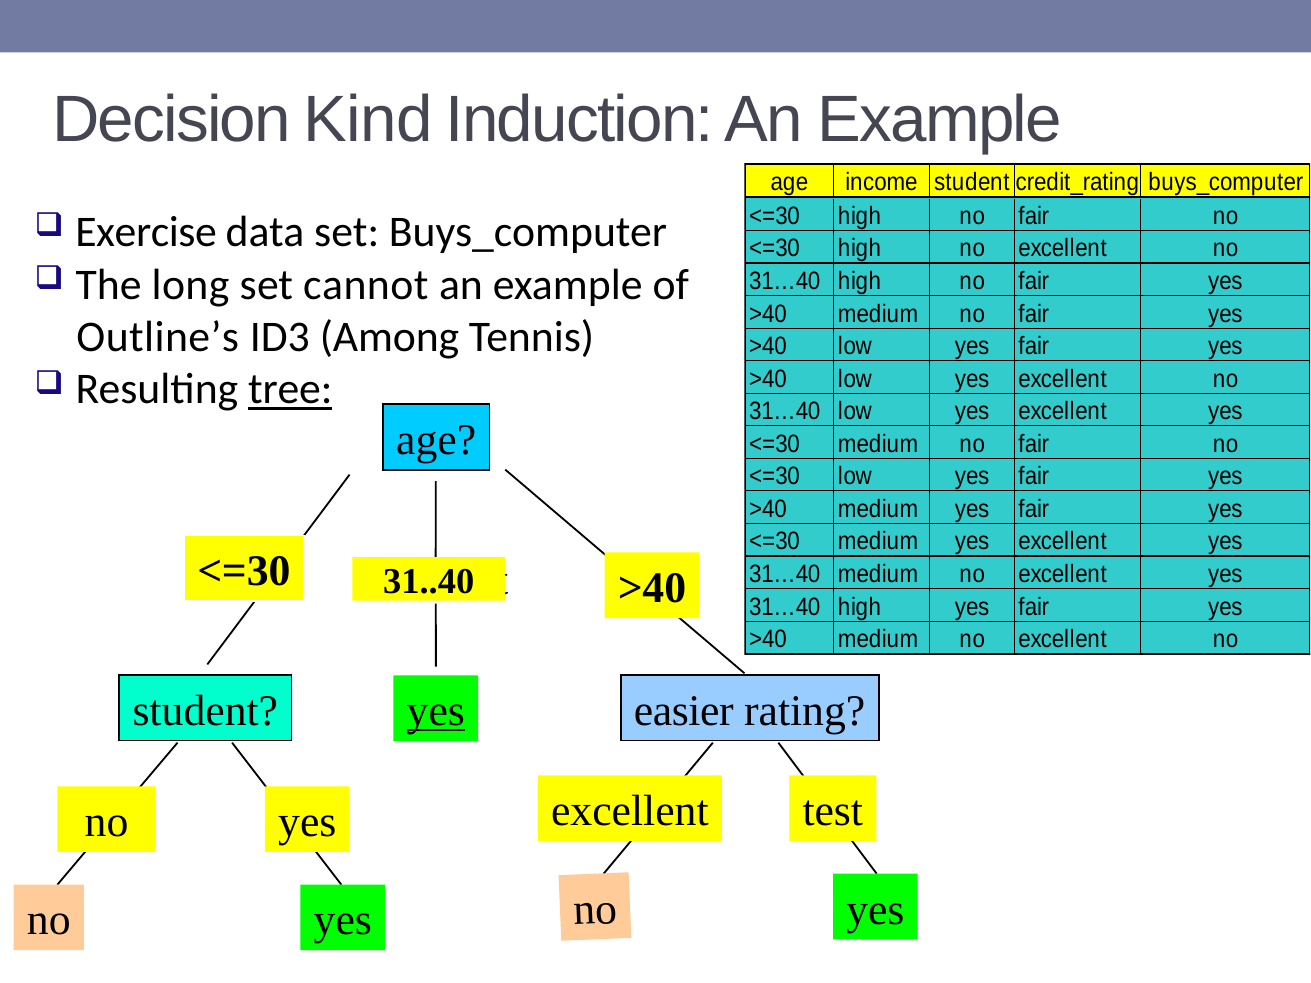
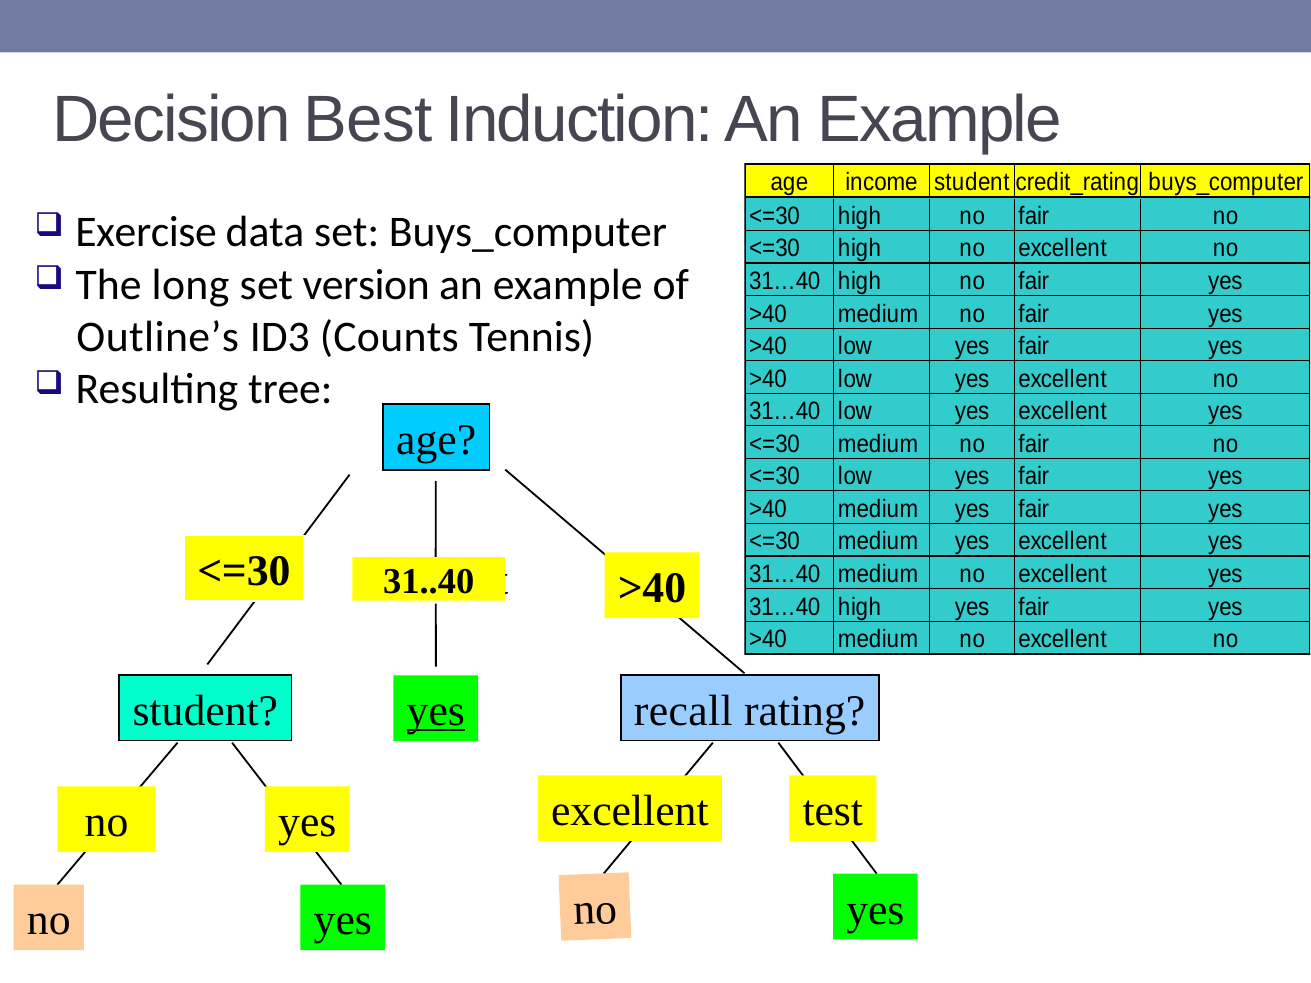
Kind: Kind -> Best
cannot: cannot -> version
Among: Among -> Counts
tree underline: present -> none
easier: easier -> recall
